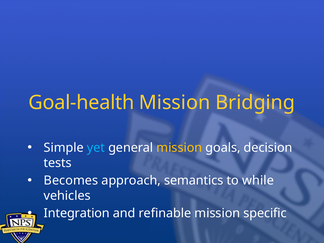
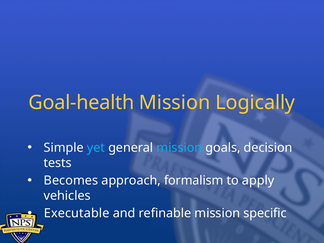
Bridging: Bridging -> Logically
mission at (179, 148) colour: yellow -> light blue
semantics: semantics -> formalism
while: while -> apply
Integration: Integration -> Executable
